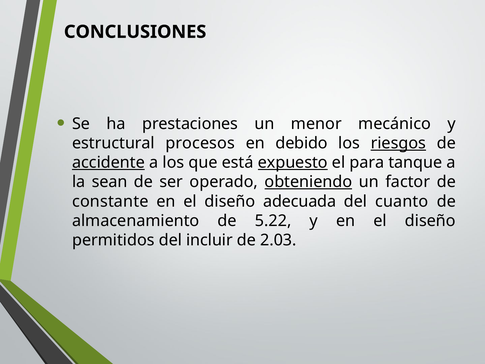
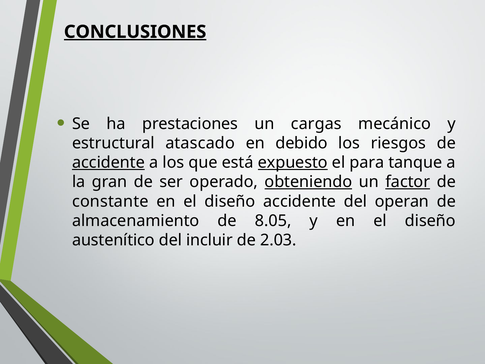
CONCLUSIONES underline: none -> present
menor: menor -> cargas
procesos: procesos -> atascado
riesgos underline: present -> none
sean: sean -> gran
factor underline: none -> present
diseño adecuada: adecuada -> accidente
cuanto: cuanto -> operan
5.22: 5.22 -> 8.05
permitidos: permitidos -> austenítico
